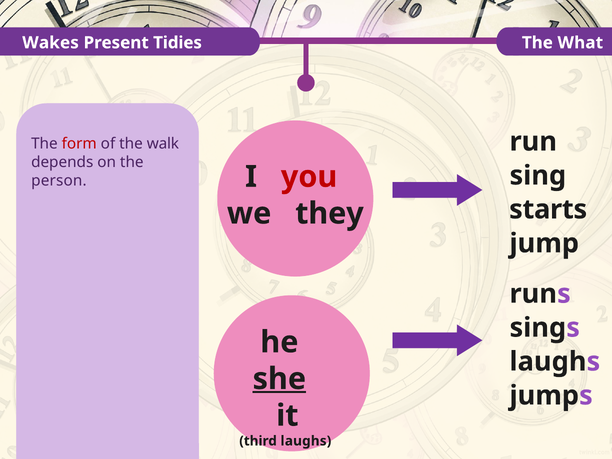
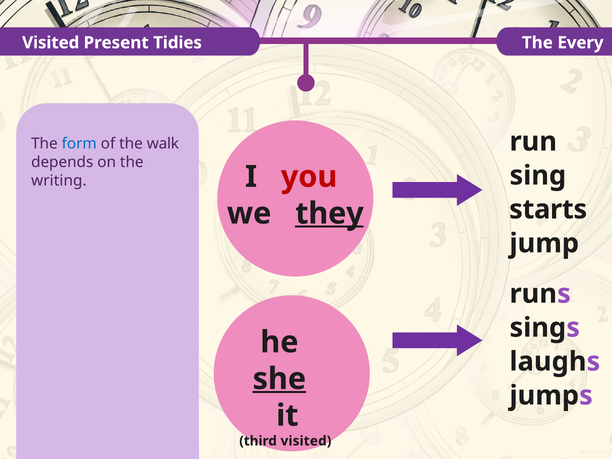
Wakes at (51, 43): Wakes -> Visited
What: What -> Every
form colour: red -> blue
person: person -> writing
they underline: none -> present
third laughs: laughs -> visited
